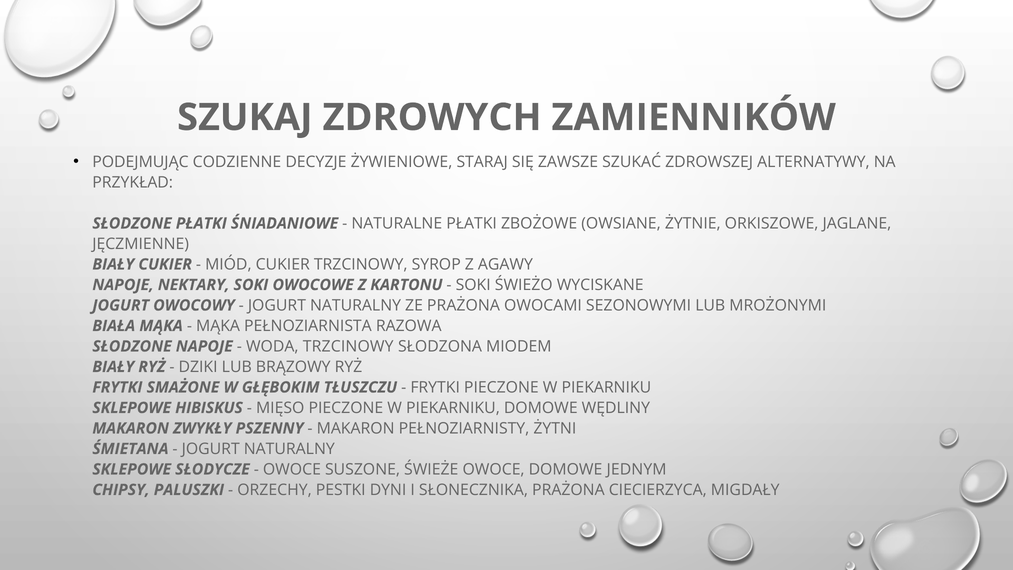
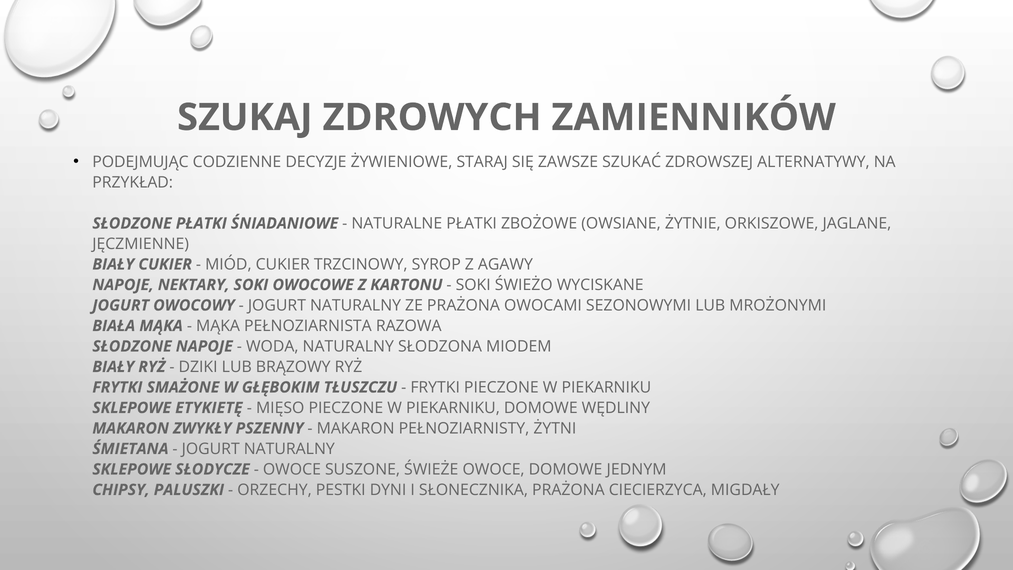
WODA TRZCINOWY: TRZCINOWY -> NATURALNY
HIBISKUS: HIBISKUS -> ETYKIETĘ
